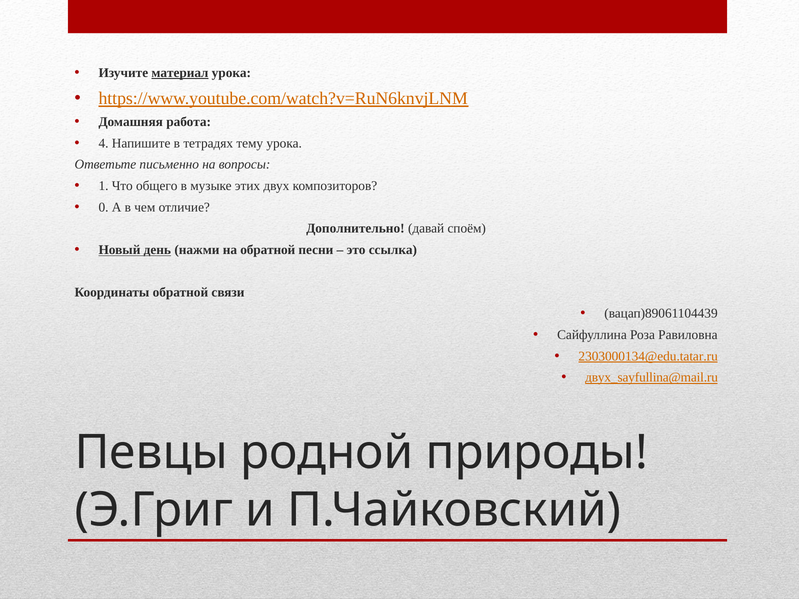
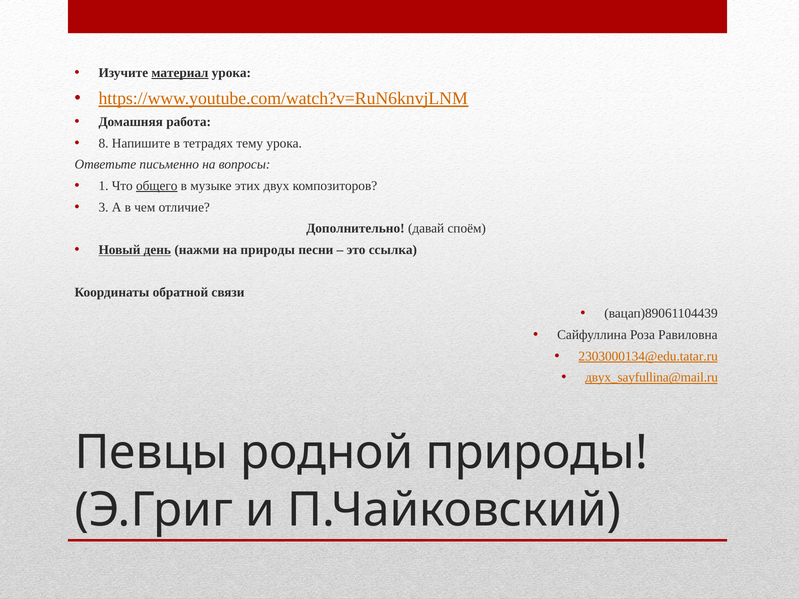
4: 4 -> 8
общего underline: none -> present
0: 0 -> 3
на обратной: обратной -> природы
